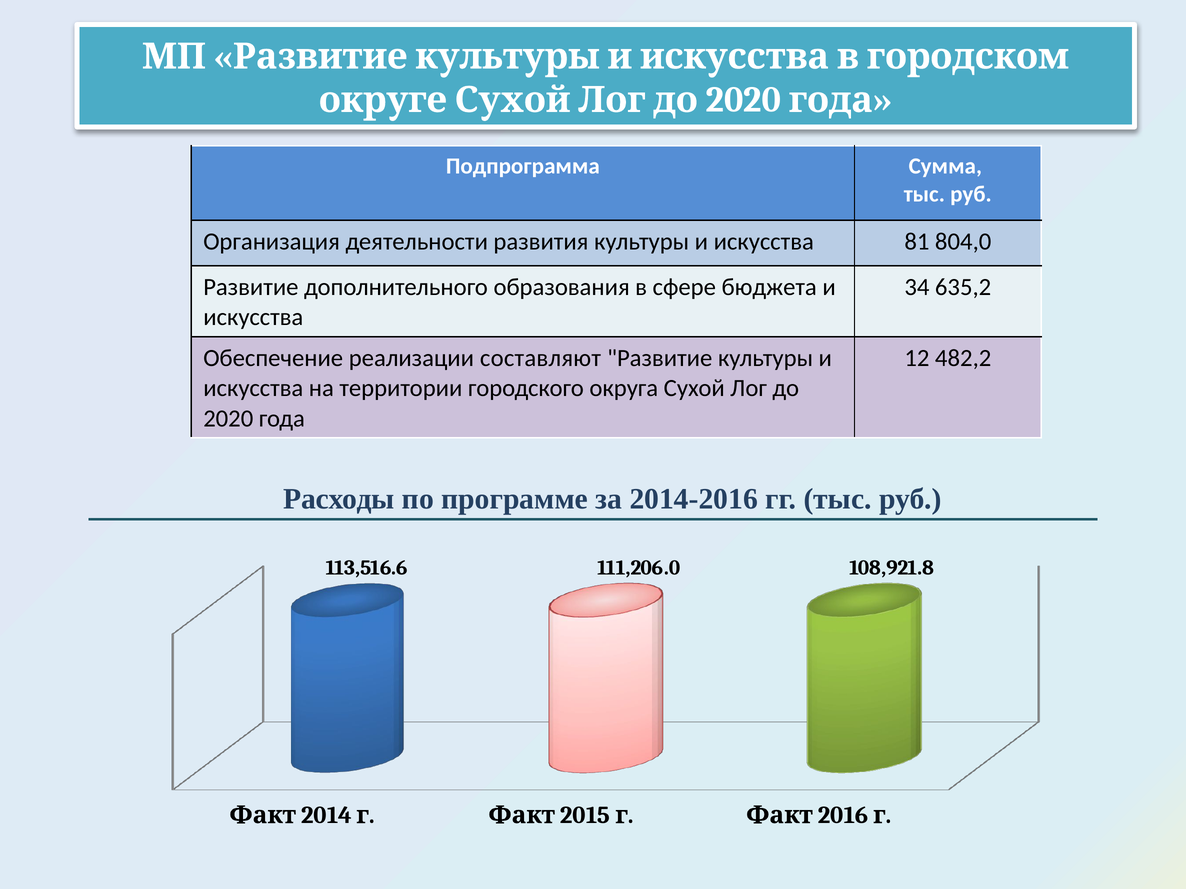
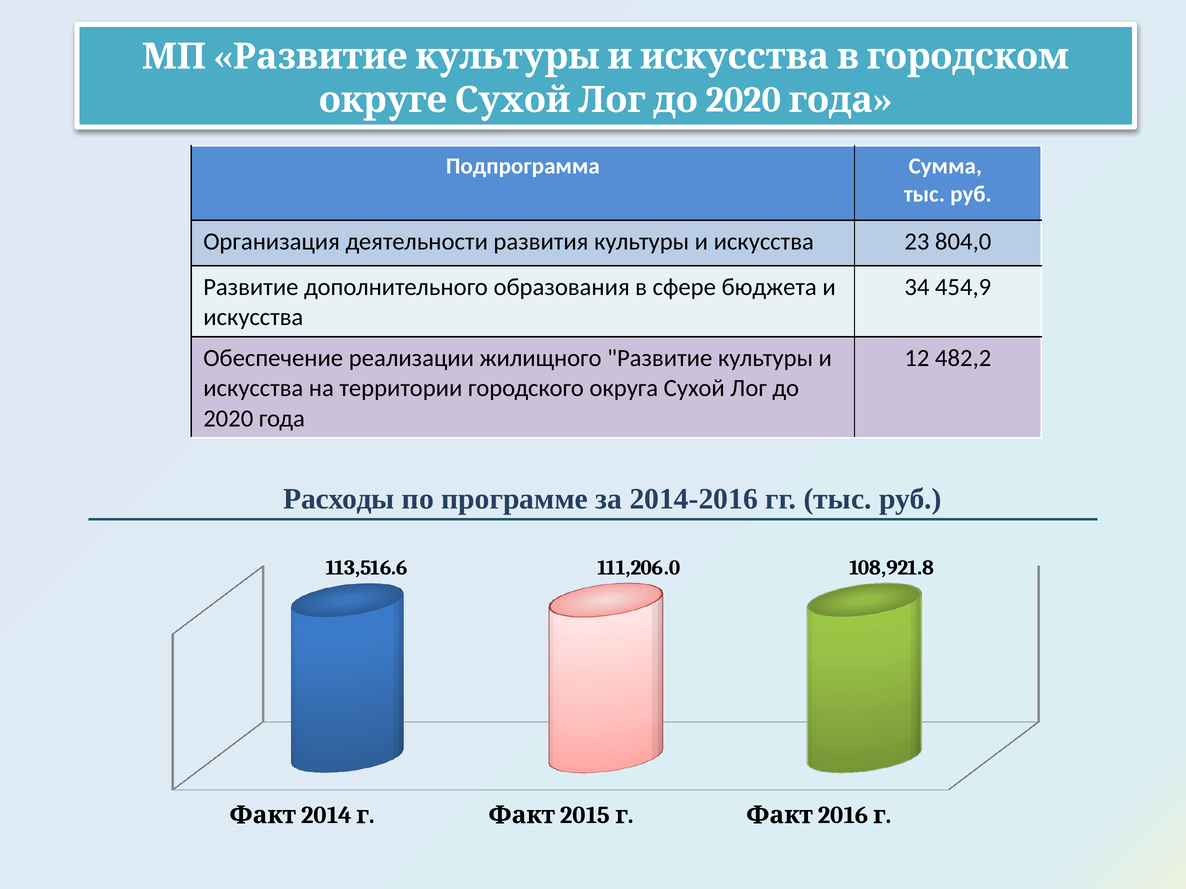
81: 81 -> 23
635,2: 635,2 -> 454,9
составляют: составляют -> жилищного
